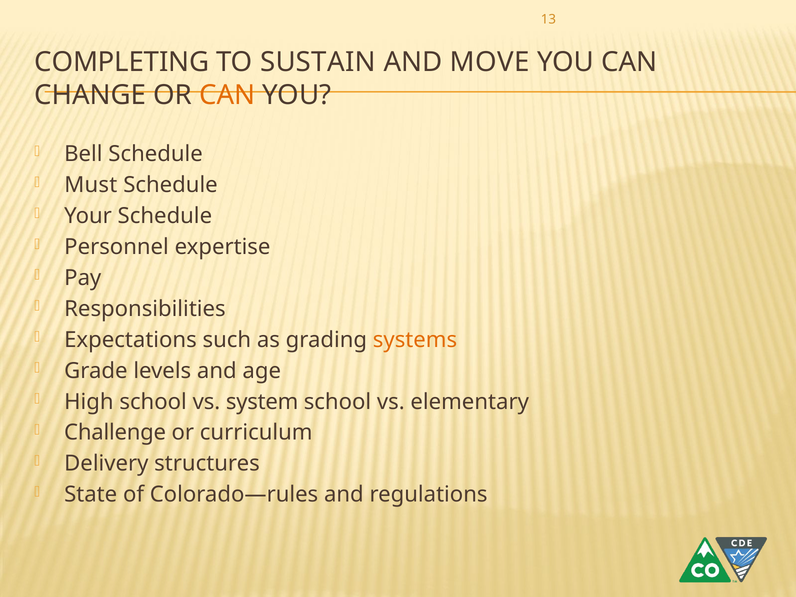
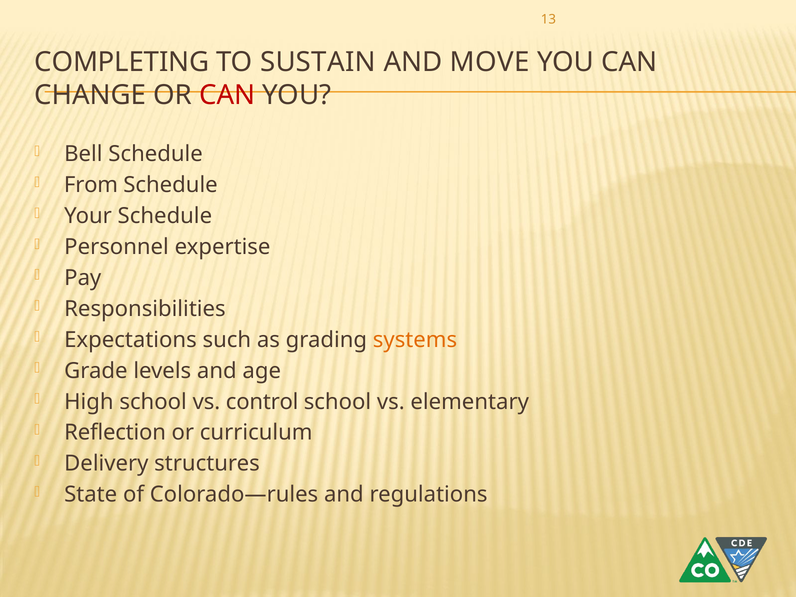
CAN at (227, 95) colour: orange -> red
Must: Must -> From
system: system -> control
Challenge: Challenge -> Reflection
